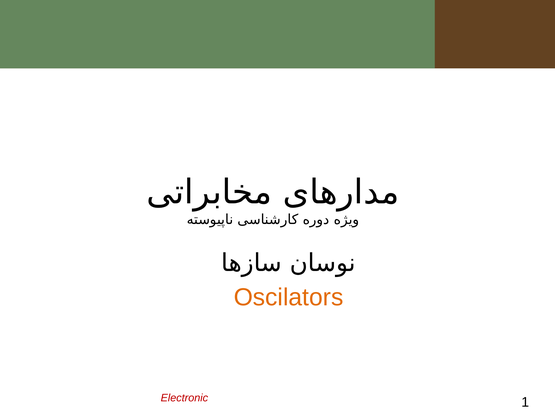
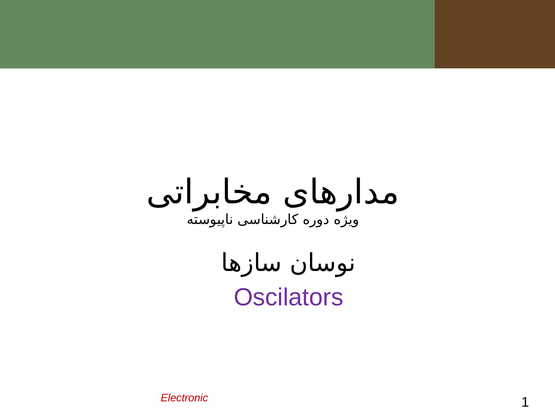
Oscilators colour: orange -> purple
